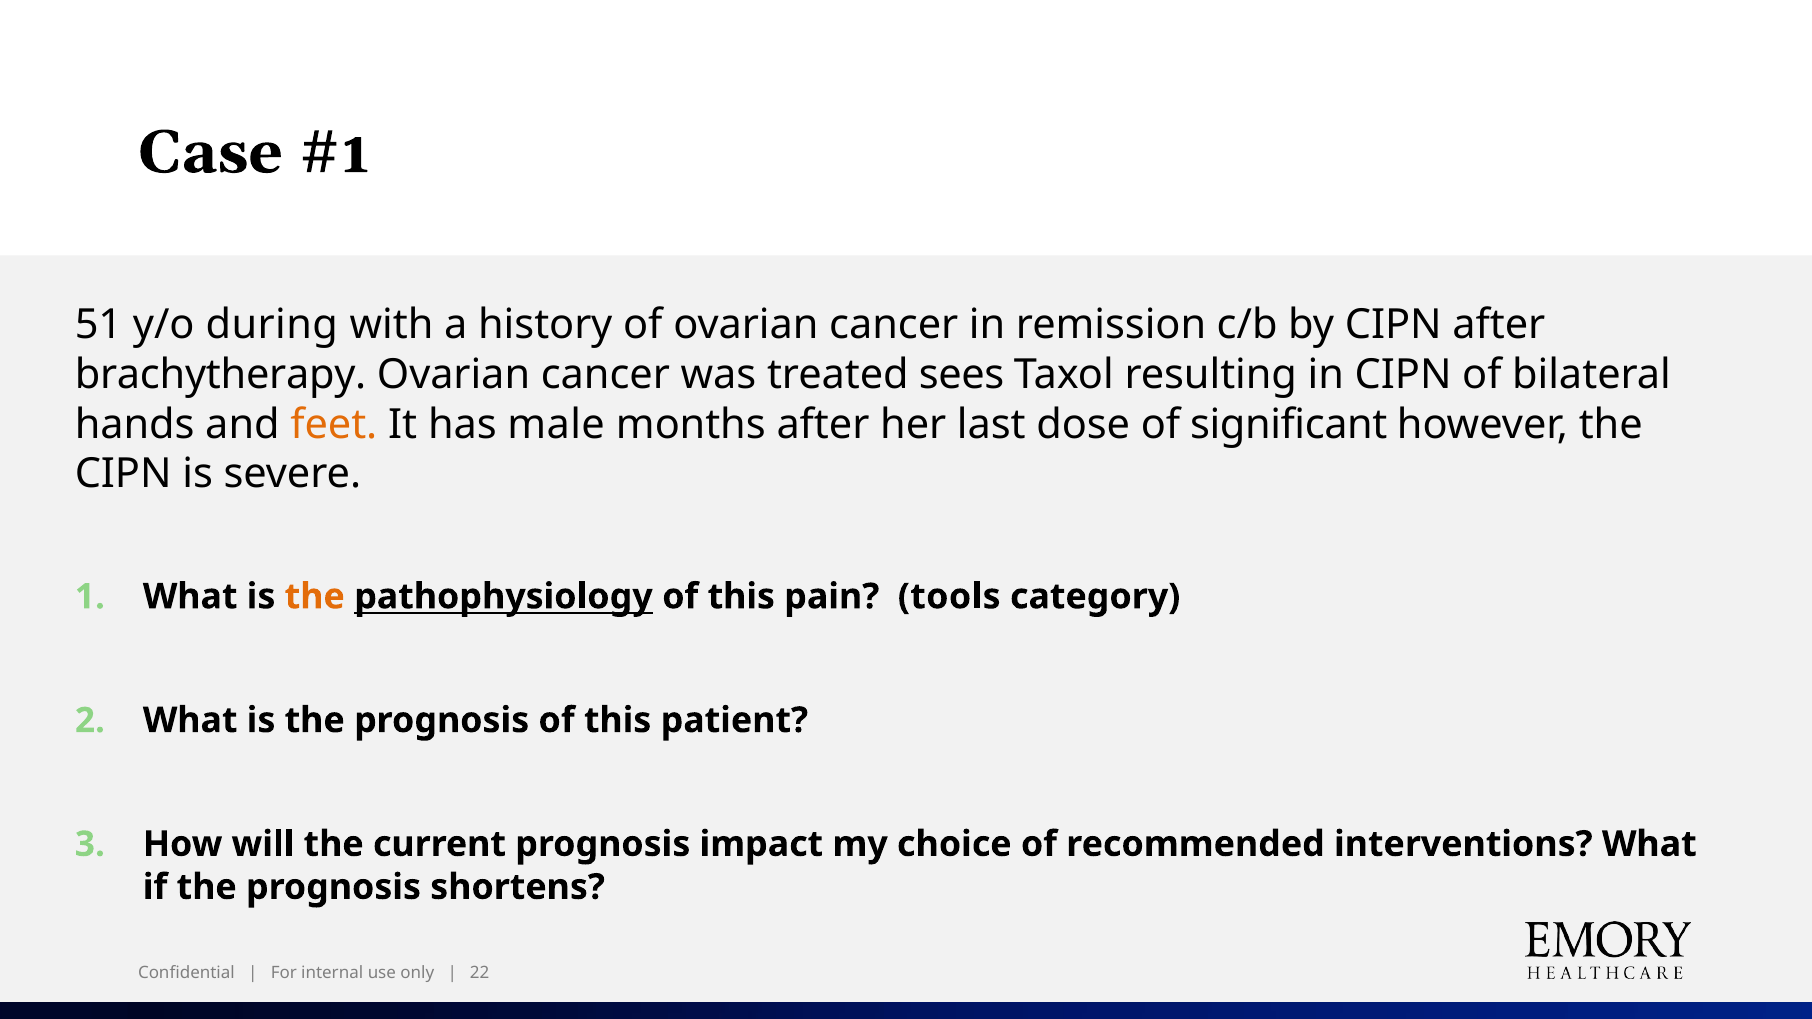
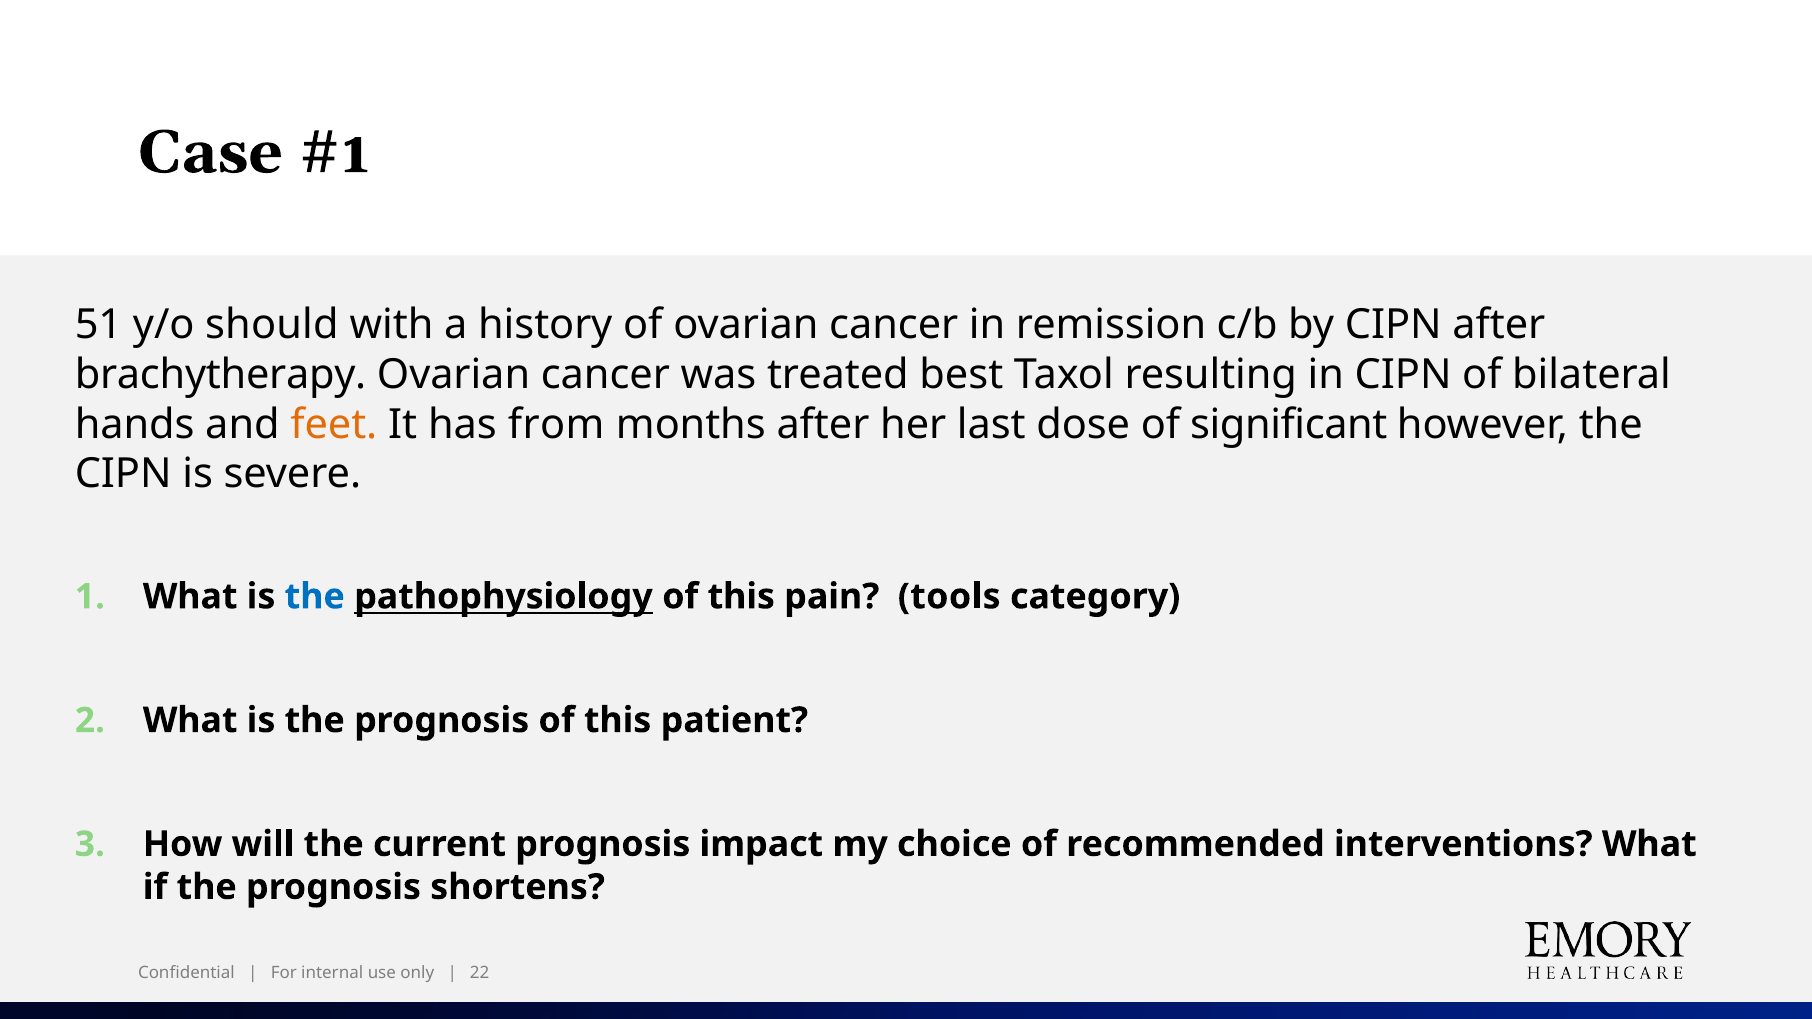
during: during -> should
sees: sees -> best
male: male -> from
the at (315, 597) colour: orange -> blue
